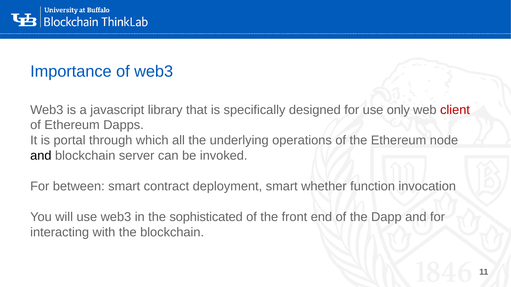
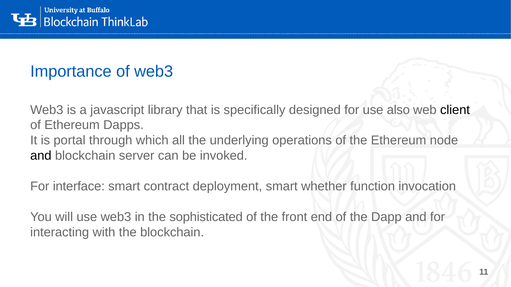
only: only -> also
client colour: red -> black
between: between -> interface
